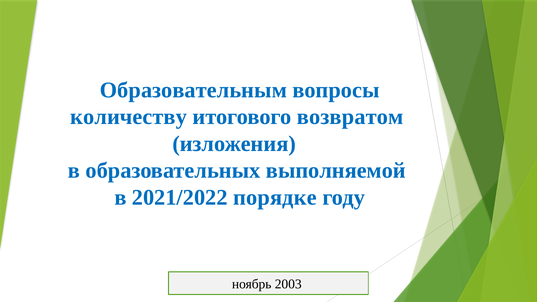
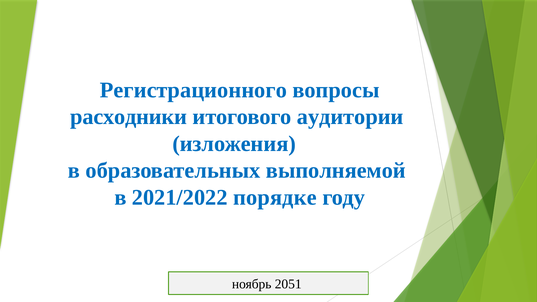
Образовательным: Образовательным -> Регистрационного
количеству: количеству -> расходники
возвратом: возвратом -> аудитории
2003: 2003 -> 2051
